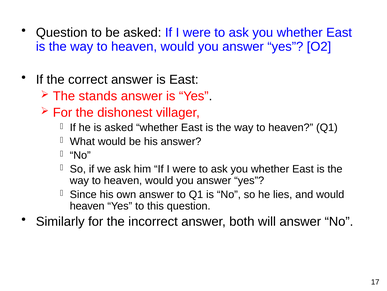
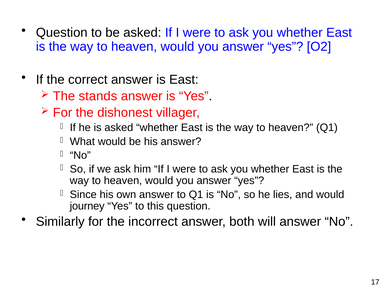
heaven at (87, 206): heaven -> journey
